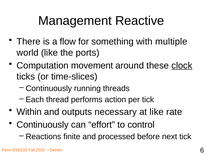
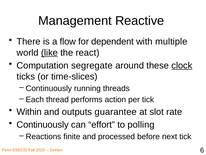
something: something -> dependent
like at (49, 52) underline: none -> present
ports: ports -> react
movement: movement -> segregate
necessary: necessary -> guarantee
at like: like -> slot
control: control -> polling
